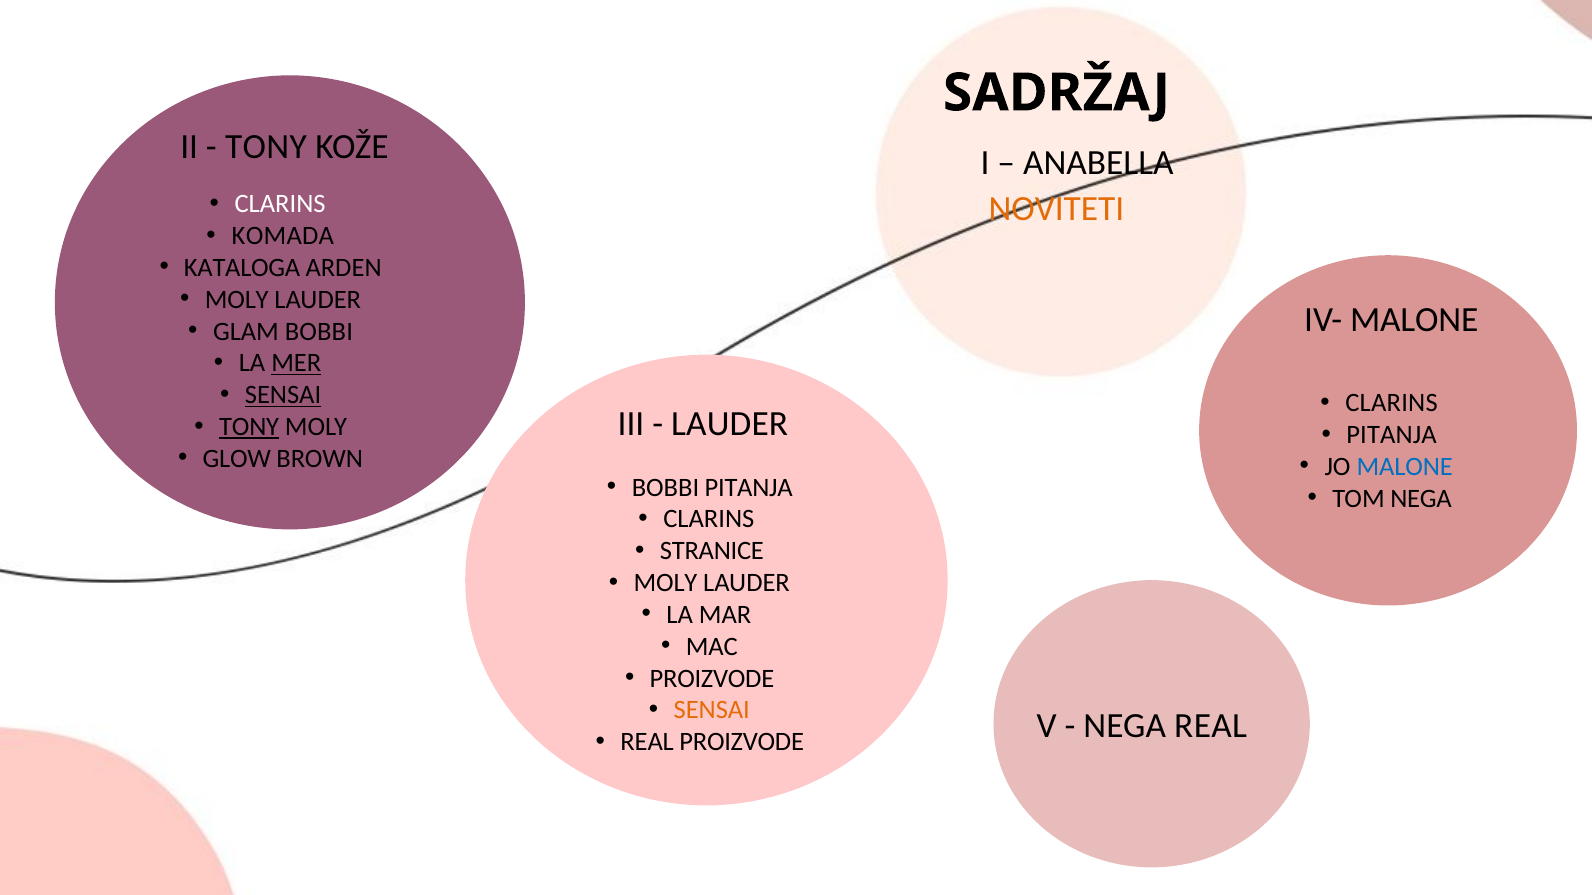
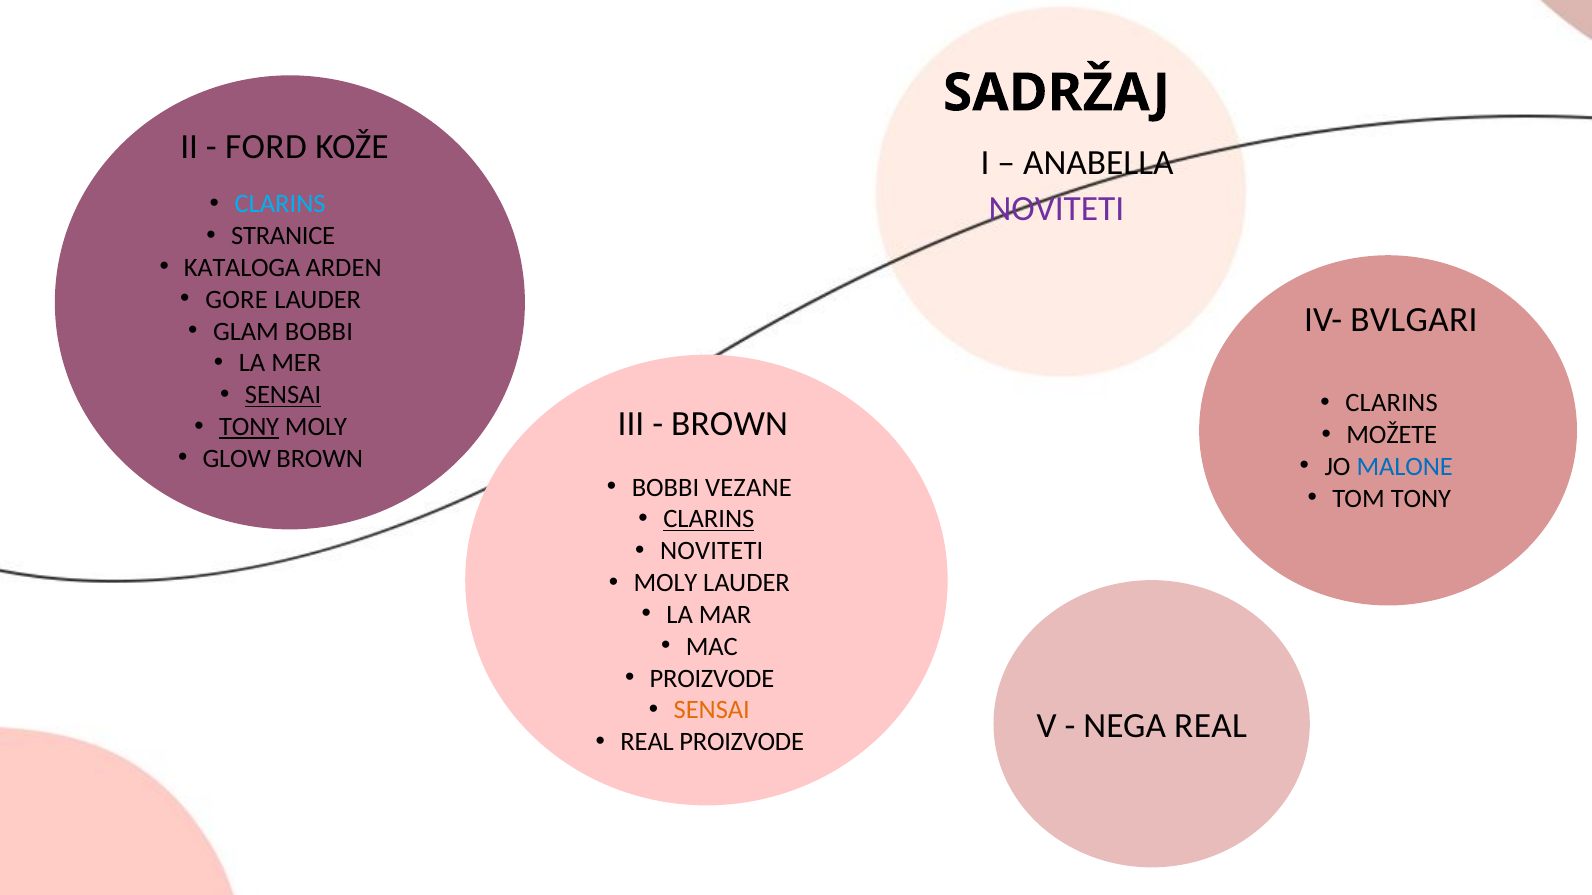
TONY at (266, 146): TONY -> FORD
CLARINS at (280, 204) colour: white -> light blue
NOVITETI at (1056, 209) colour: orange -> purple
KOMADA: KOMADA -> STRANICE
MOLY at (237, 300): MOLY -> GORE
IV- MALONE: MALONE -> BVLGARI
MER underline: present -> none
LAUDER at (730, 424): LAUDER -> BROWN
PITANJA at (1392, 435): PITANJA -> MOŽETE
BOBBI PITANJA: PITANJA -> VEZANE
TOM NEGA: NEGA -> TONY
CLARINS at (709, 520) underline: none -> present
STRANICE at (712, 551): STRANICE -> NOVITETI
